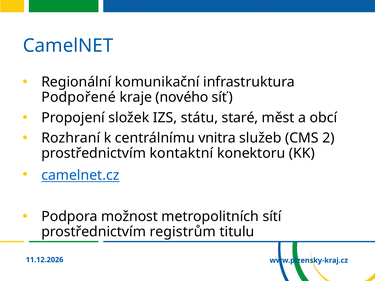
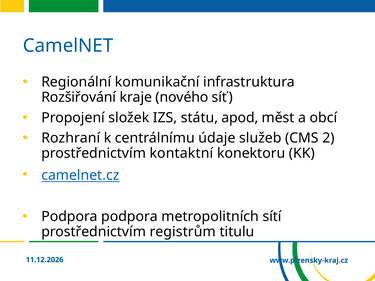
Podpořené: Podpořené -> Rozšiřování
staré: staré -> apod
vnitra: vnitra -> údaje
Podpora možnost: možnost -> podpora
